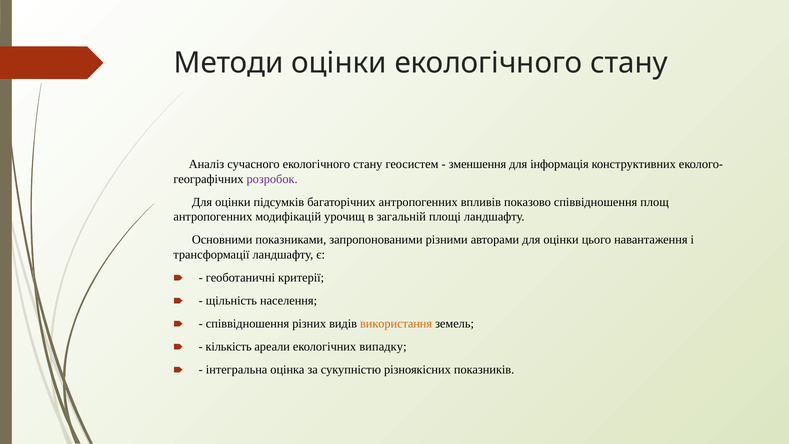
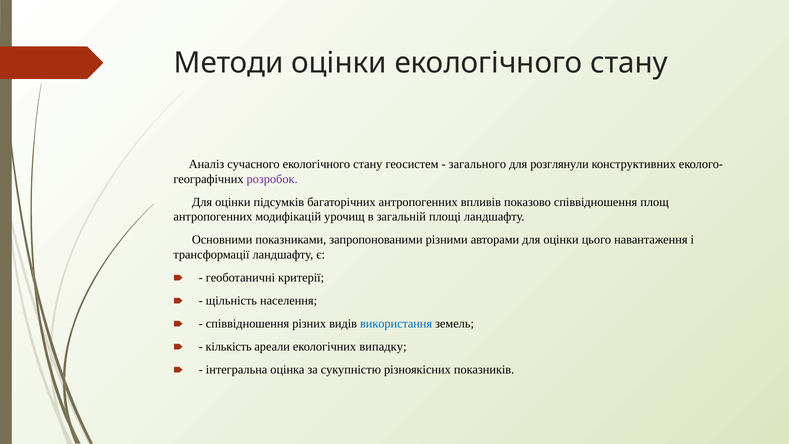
зменшення: зменшення -> загального
інформація: інформація -> розглянули
використання colour: orange -> blue
